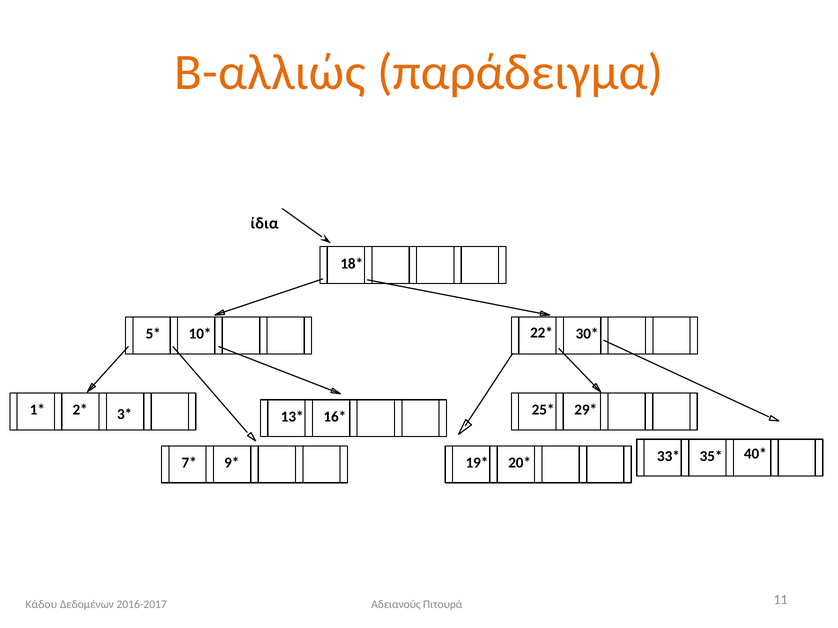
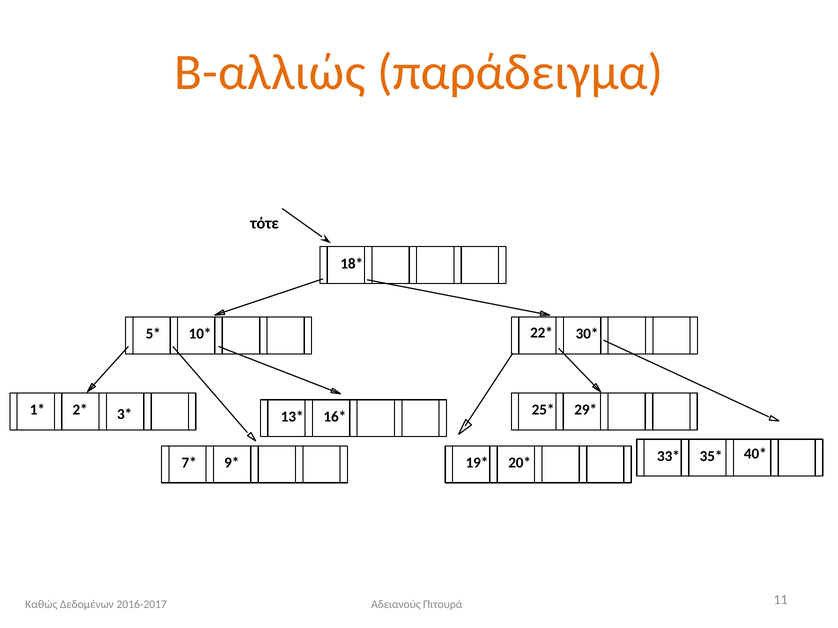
ίδια: ίδια -> τότε
Κάδου: Κάδου -> Καθώς
